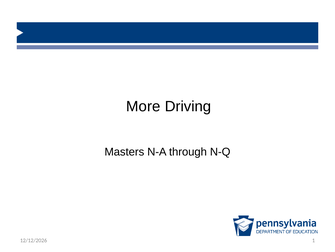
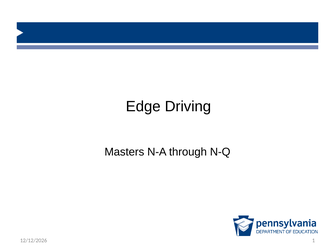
More: More -> Edge
